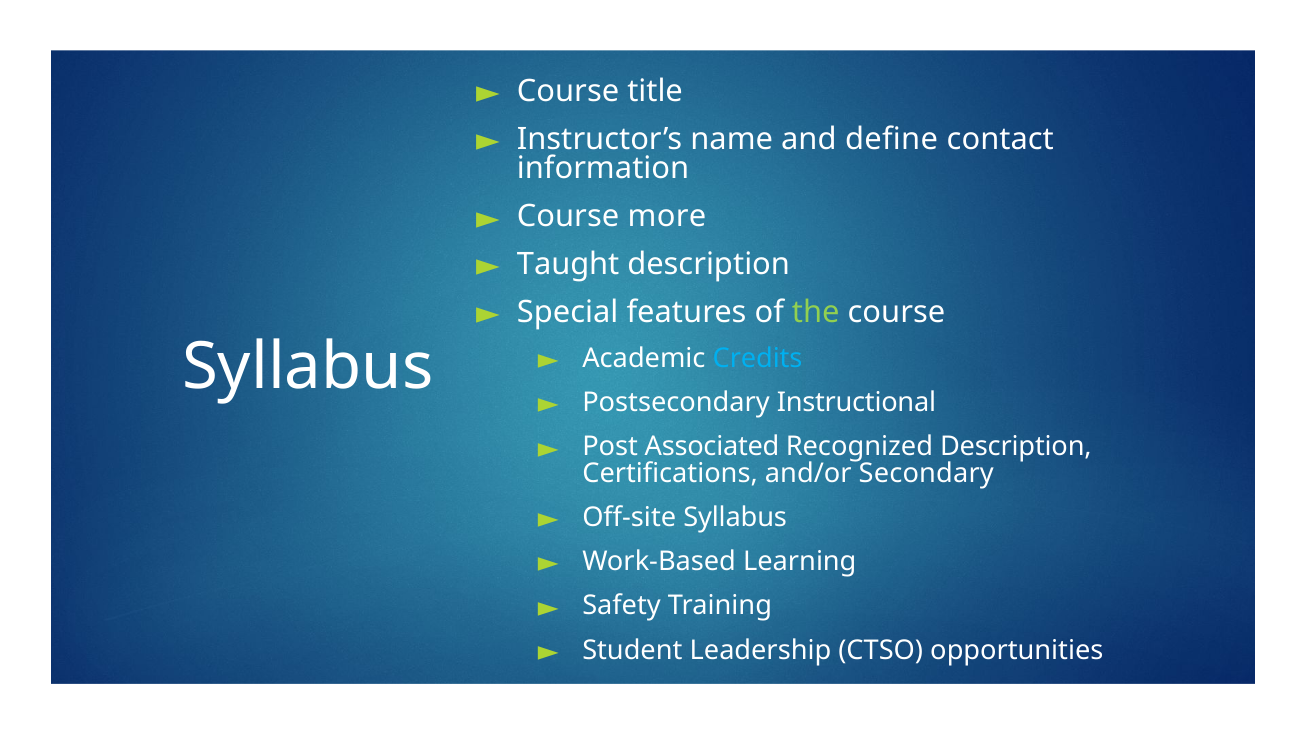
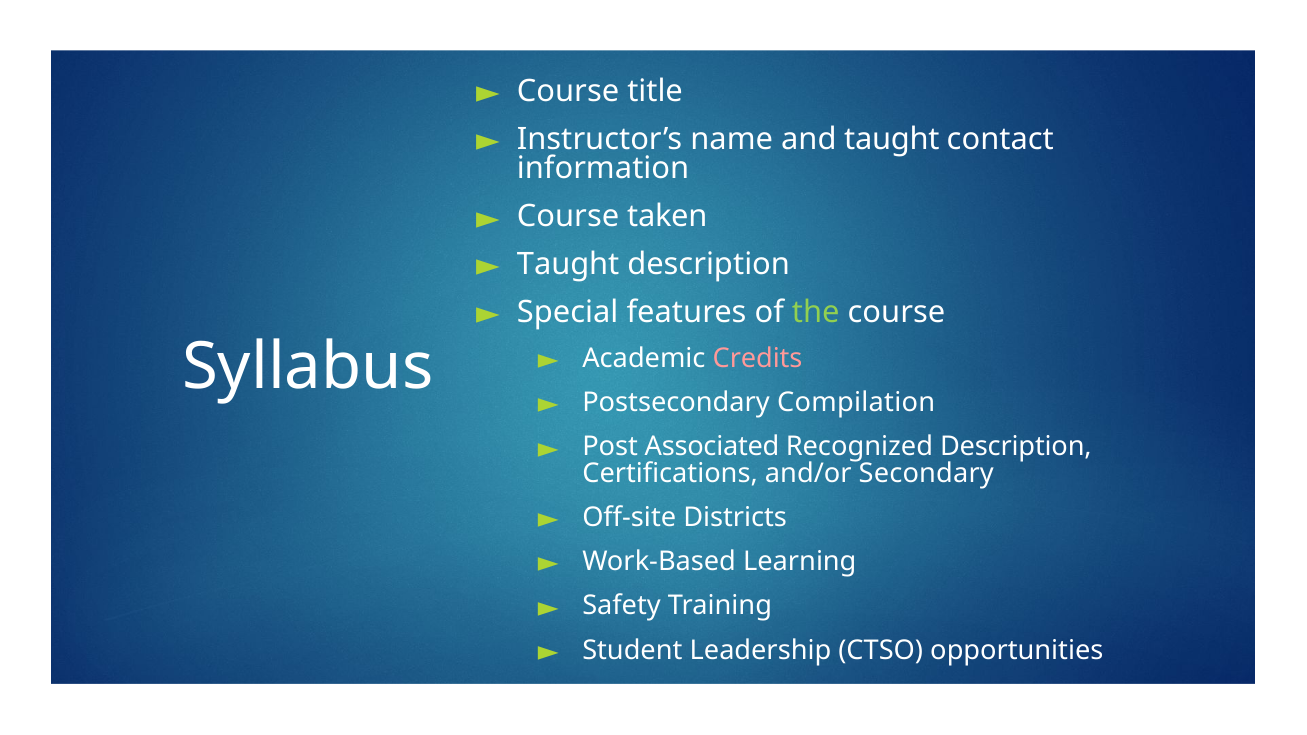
and define: define -> taught
more: more -> taken
Credits colour: light blue -> pink
Instructional: Instructional -> Compilation
Off-site Syllabus: Syllabus -> Districts
